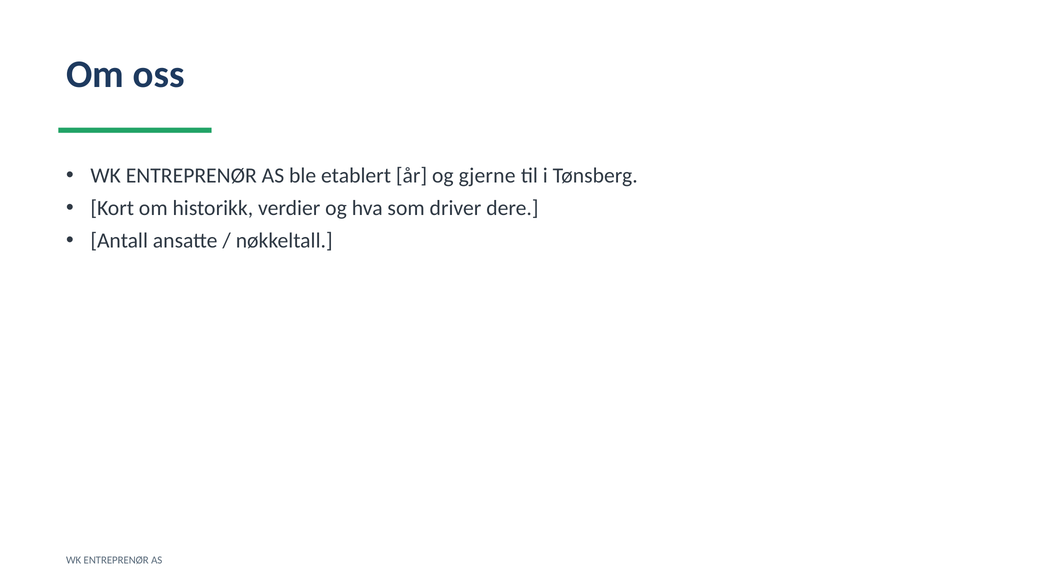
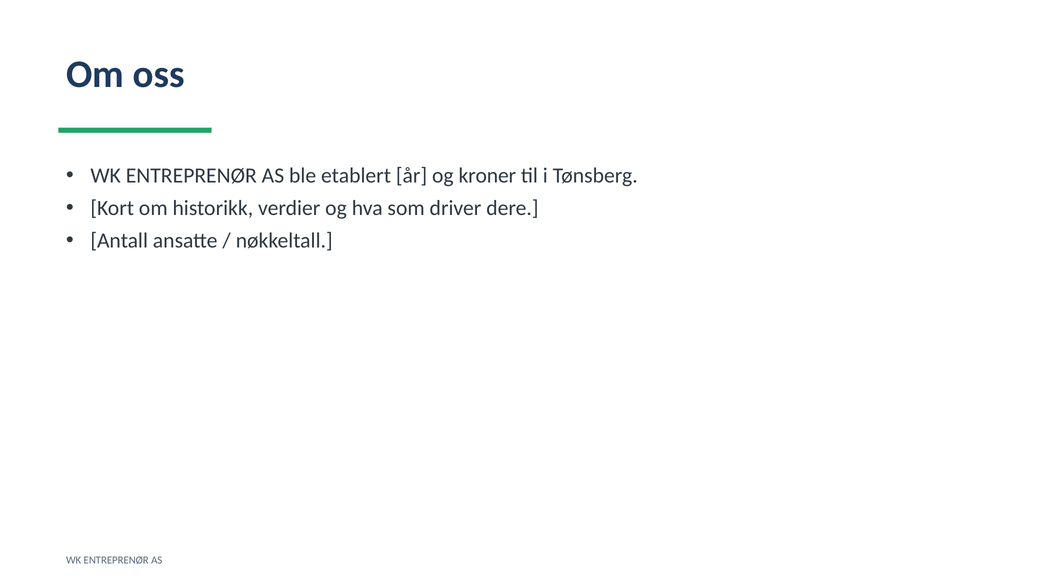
gjerne: gjerne -> kroner
